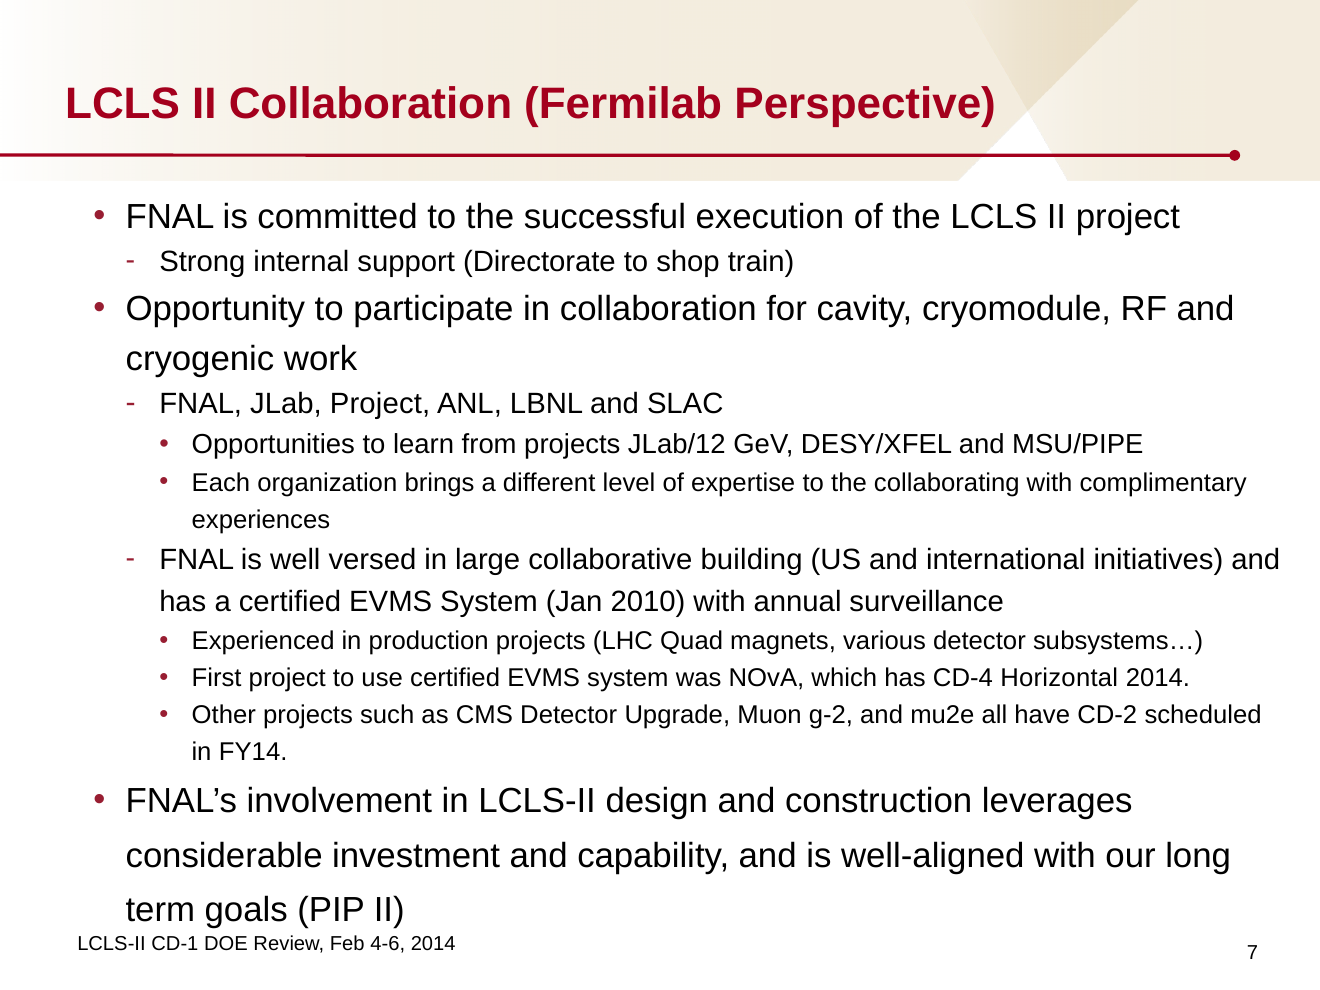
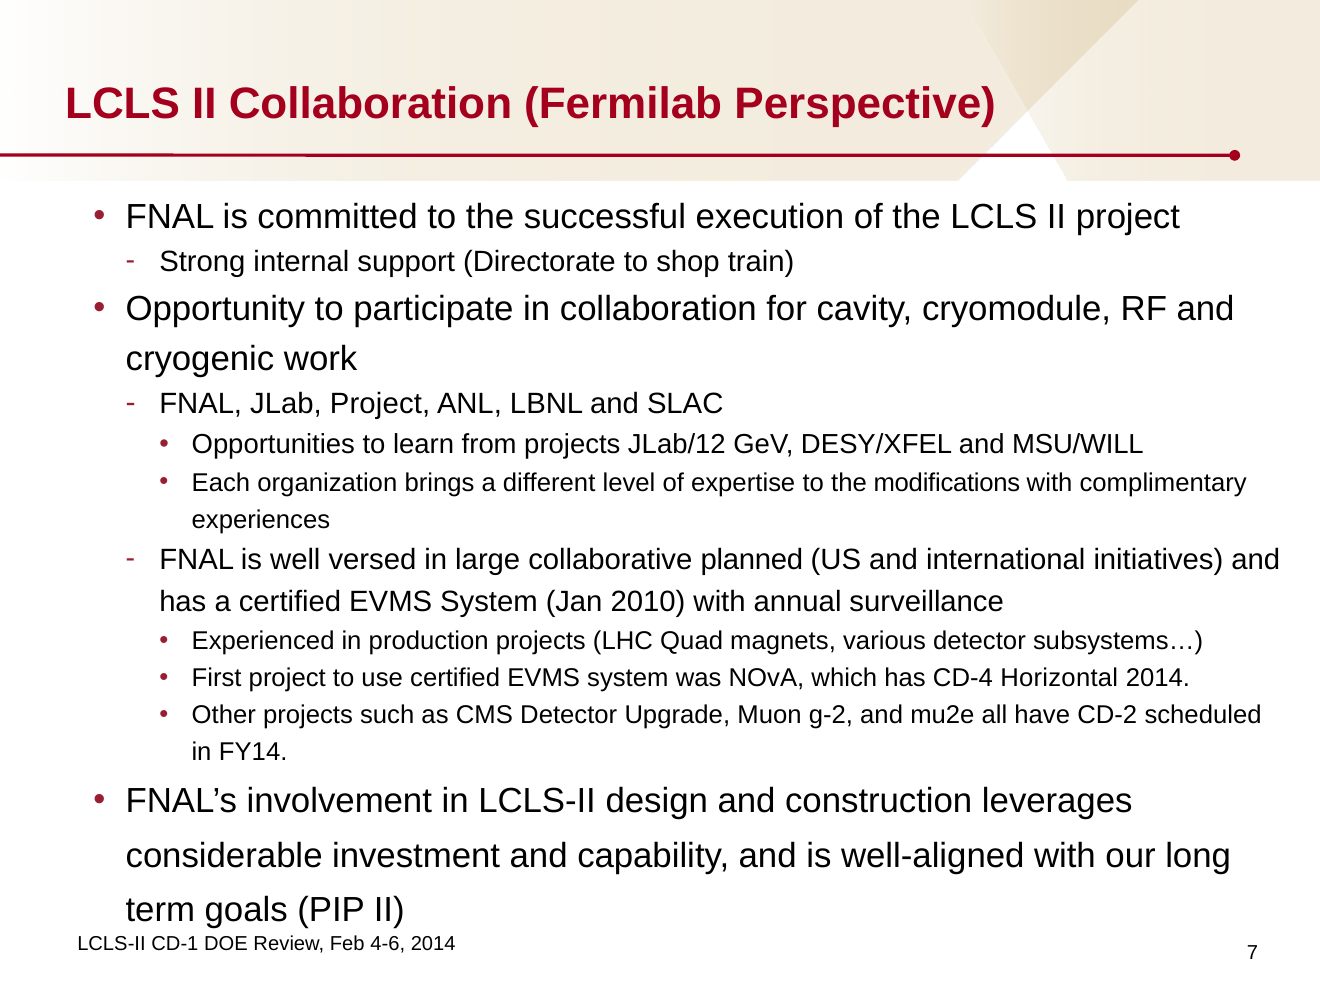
MSU/PIPE: MSU/PIPE -> MSU/WILL
collaborating: collaborating -> modifications
building: building -> planned
